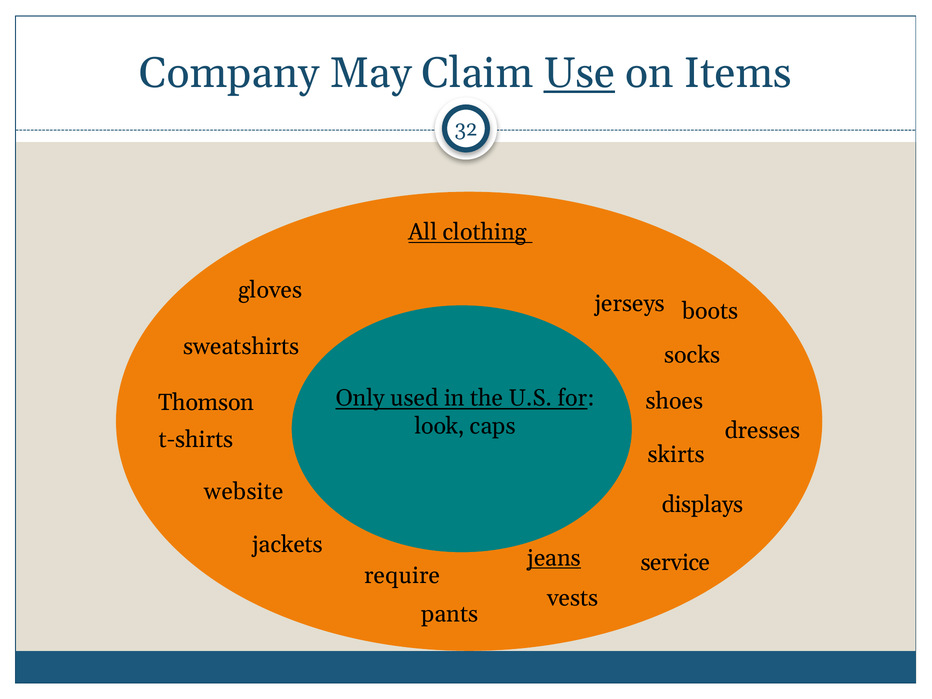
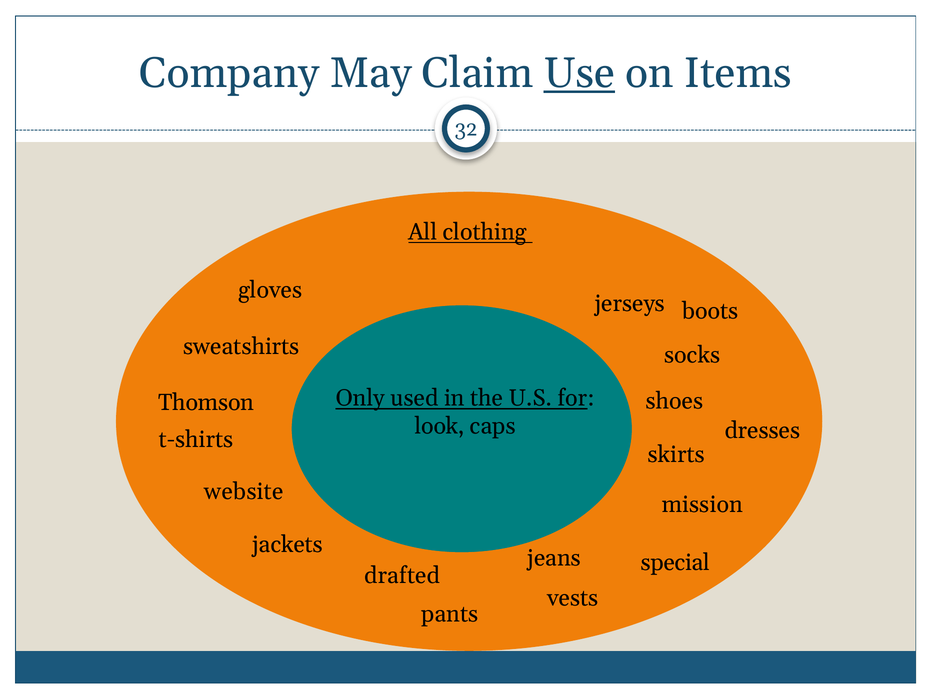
displays: displays -> mission
jeans underline: present -> none
service: service -> special
require: require -> drafted
